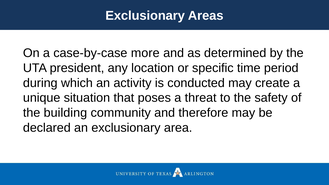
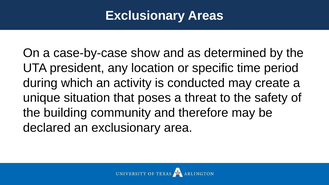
more: more -> show
